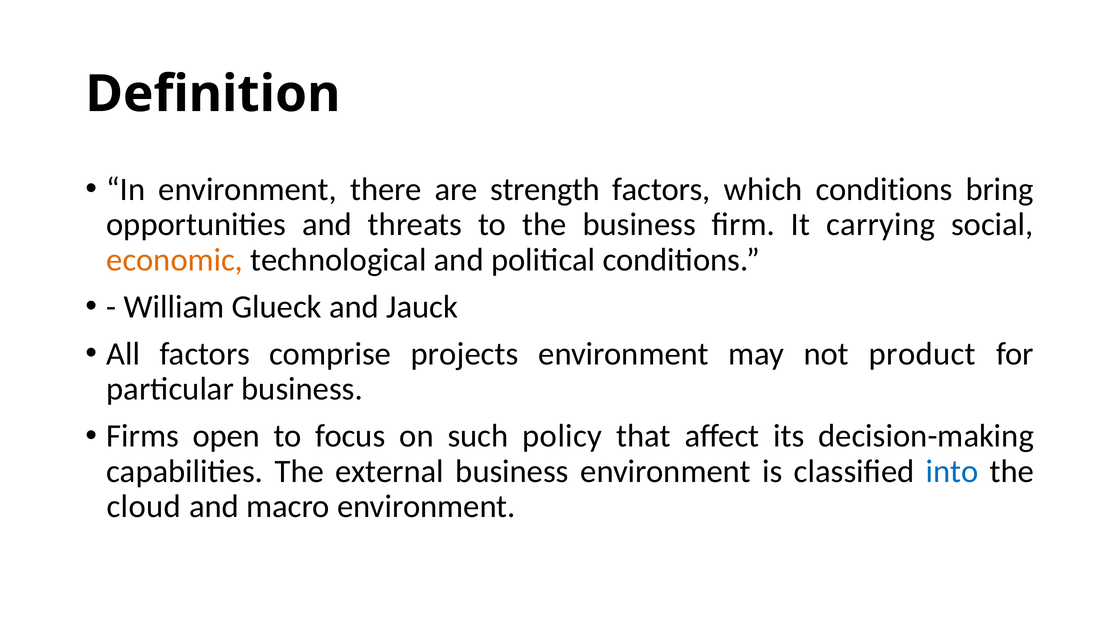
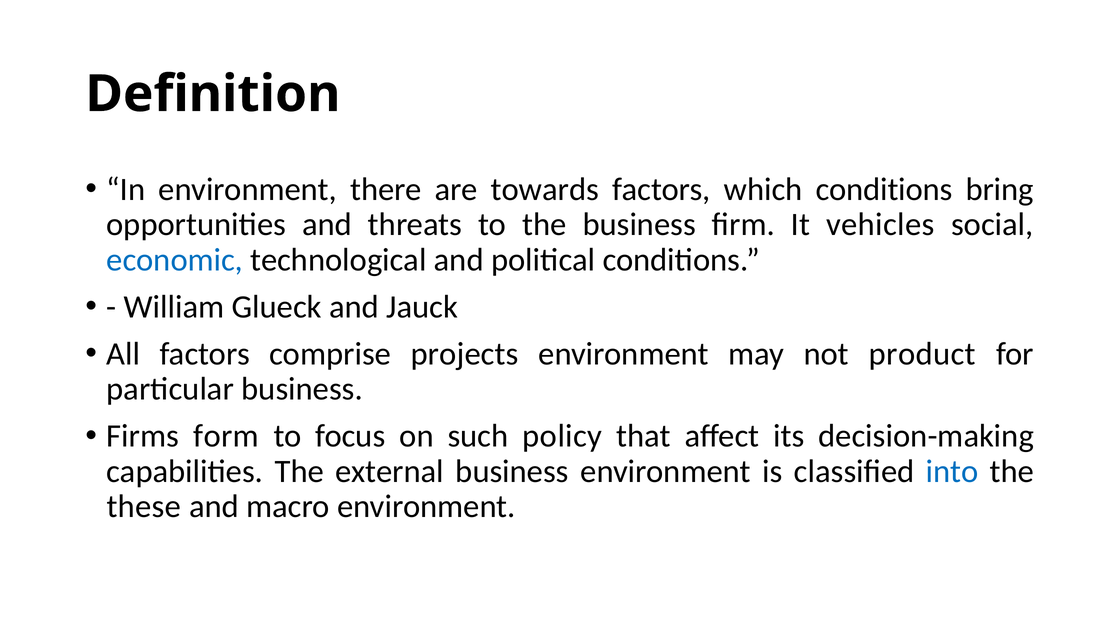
strength: strength -> towards
carrying: carrying -> vehicles
economic colour: orange -> blue
open: open -> form
cloud: cloud -> these
